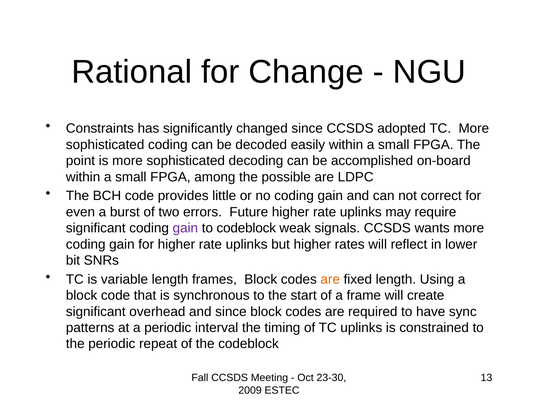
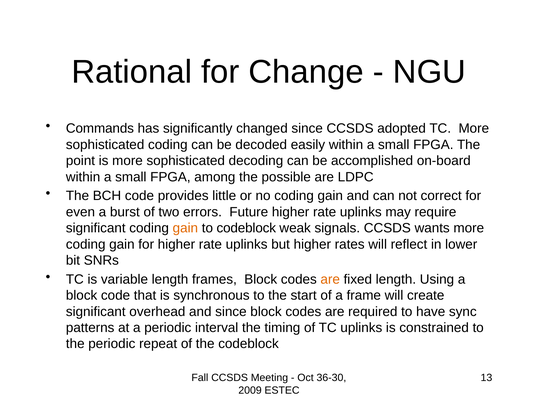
Constraints: Constraints -> Commands
gain at (185, 228) colour: purple -> orange
23-30: 23-30 -> 36-30
